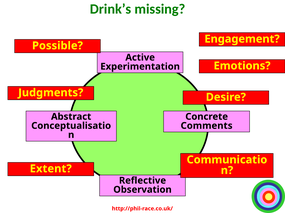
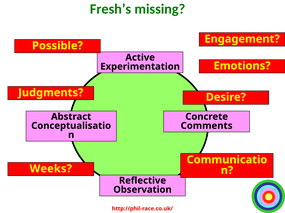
Drink’s: Drink’s -> Fresh’s
Extent: Extent -> Weeks
